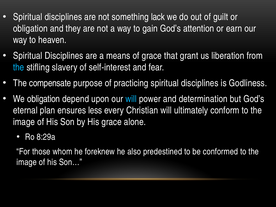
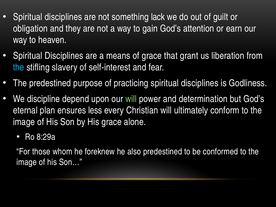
The compensate: compensate -> predestined
We obligation: obligation -> discipline
will at (131, 99) colour: light blue -> light green
